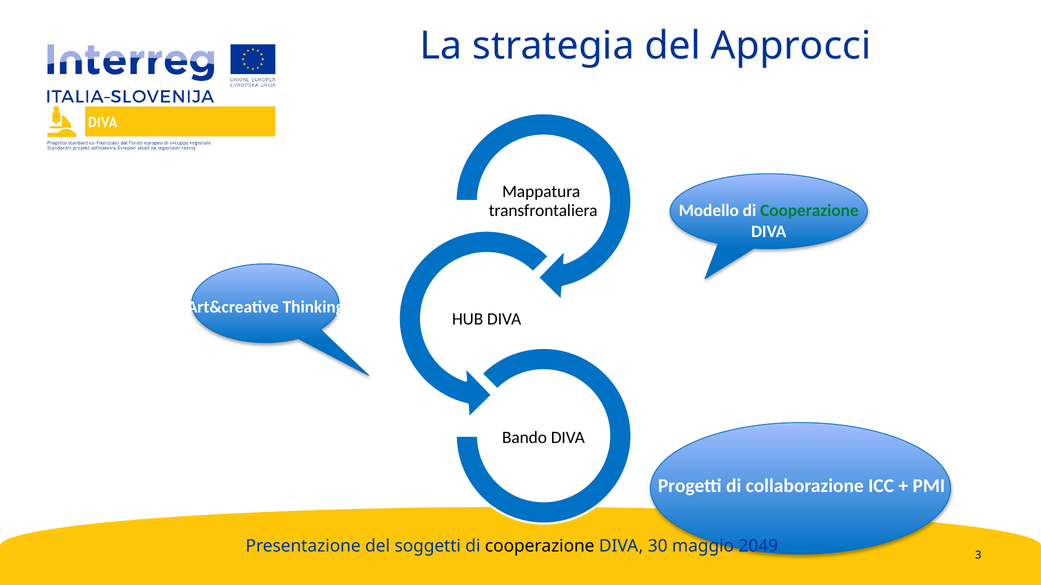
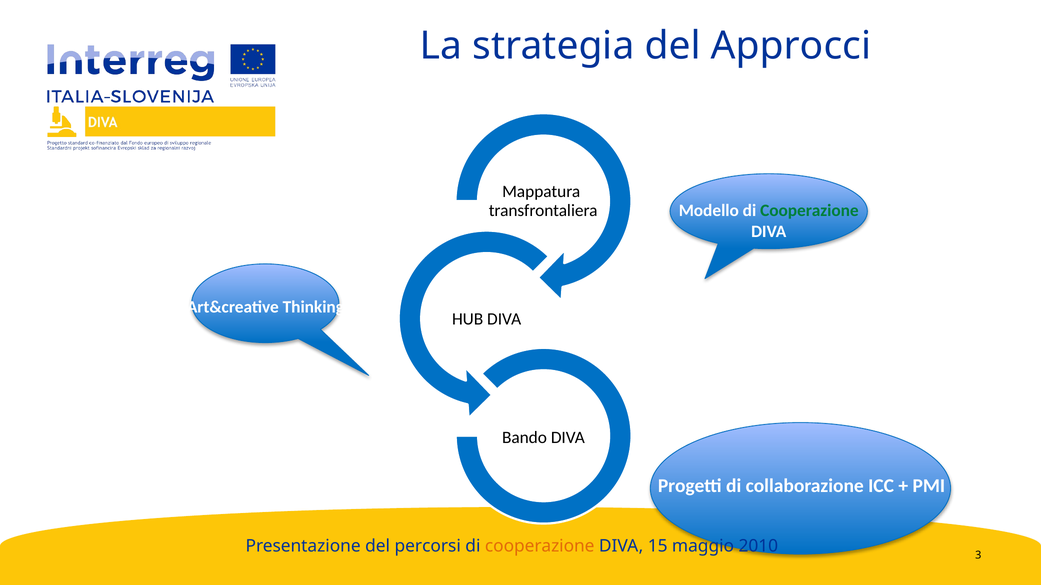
soggetti: soggetti -> percorsi
cooperazione at (540, 547) colour: black -> orange
30: 30 -> 15
2049: 2049 -> 2010
